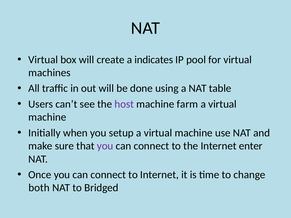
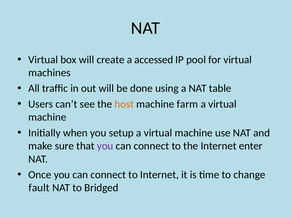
indicates: indicates -> accessed
host colour: purple -> orange
both: both -> fault
